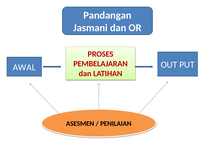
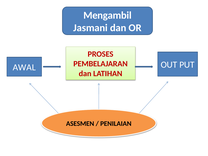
Pandangan: Pandangan -> Mengambil
